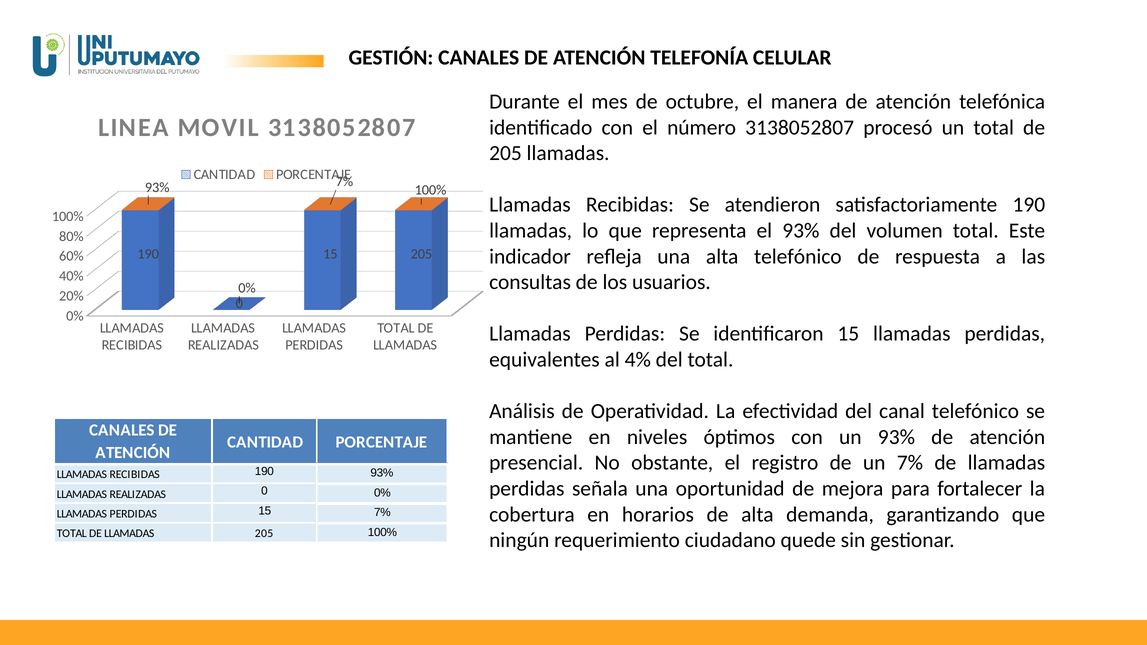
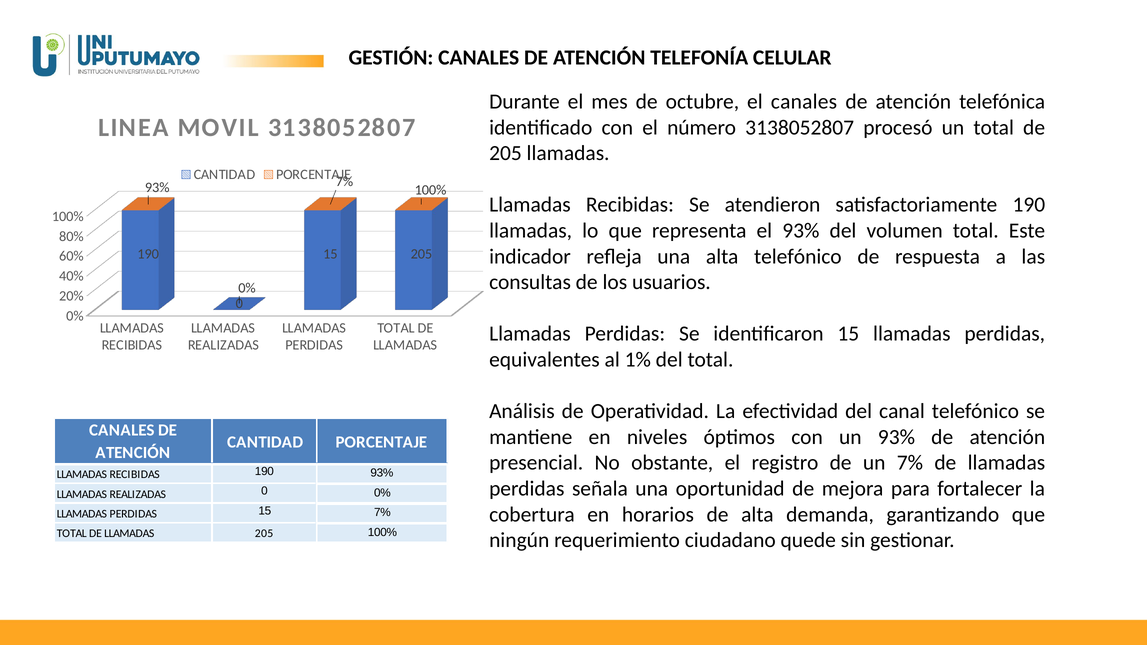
el manera: manera -> canales
4%: 4% -> 1%
